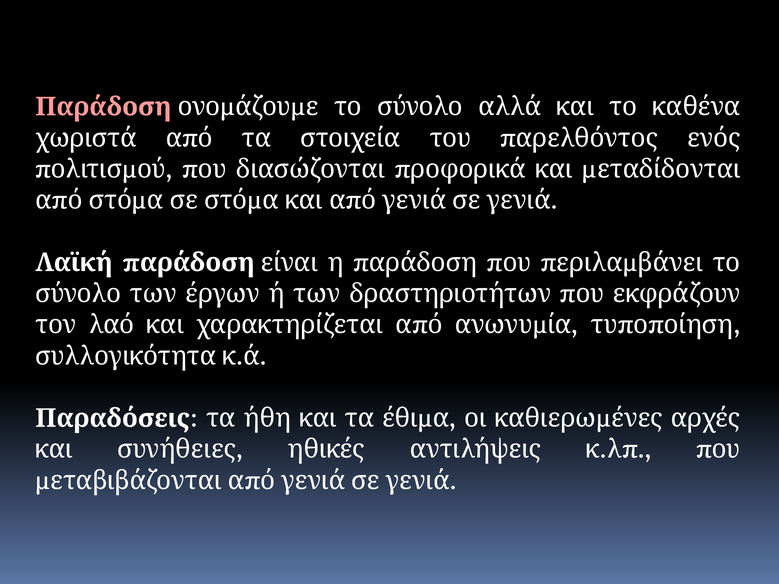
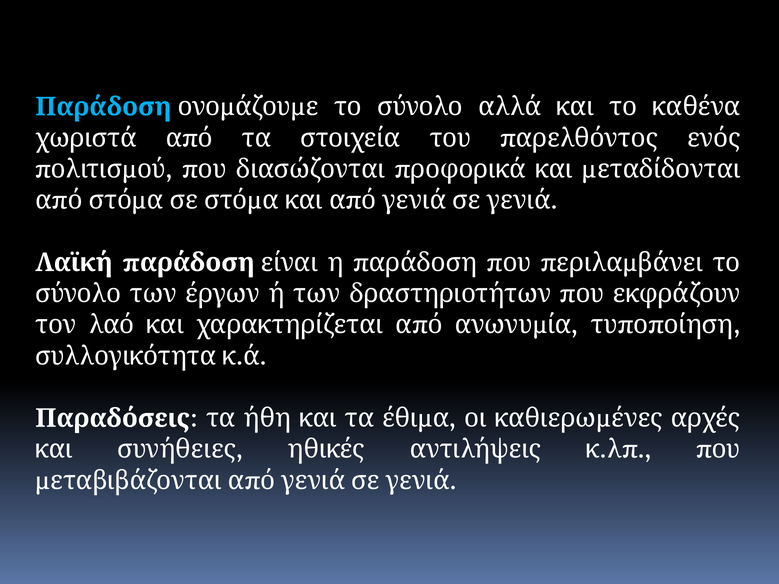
Παράδοση colour: pink -> light blue
